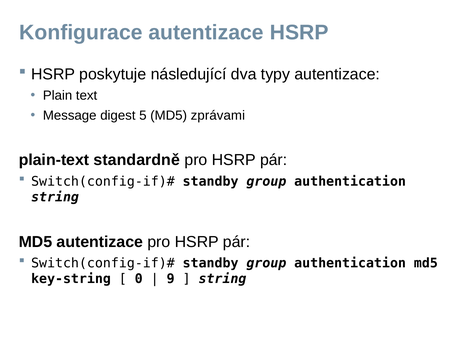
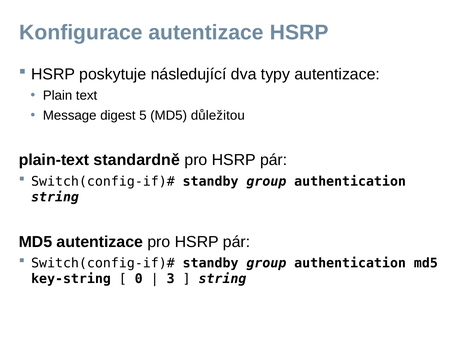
zprávami: zprávami -> důležitou
9: 9 -> 3
